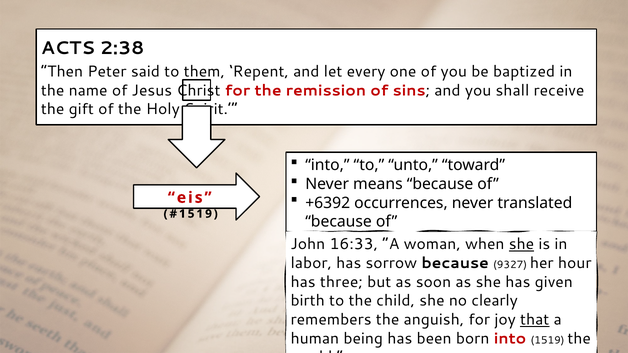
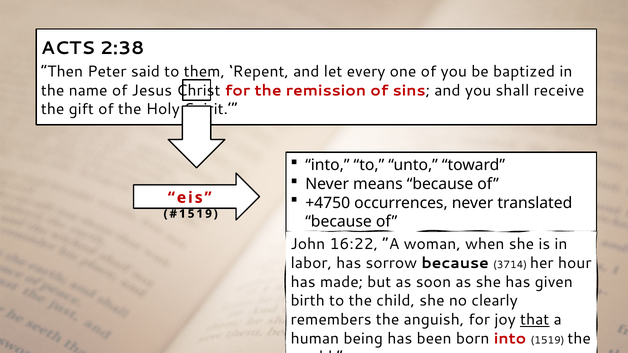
+6392: +6392 -> +4750
16:33: 16:33 -> 16:22
she at (521, 244) underline: present -> none
9327: 9327 -> 3714
three: three -> made
